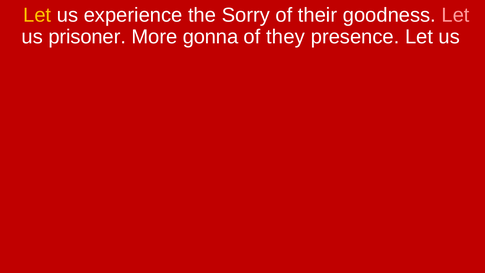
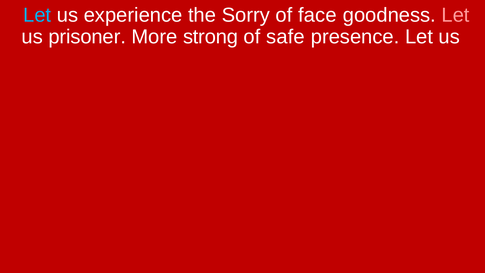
Let at (37, 15) colour: yellow -> light blue
their: their -> face
gonna: gonna -> strong
they: they -> safe
